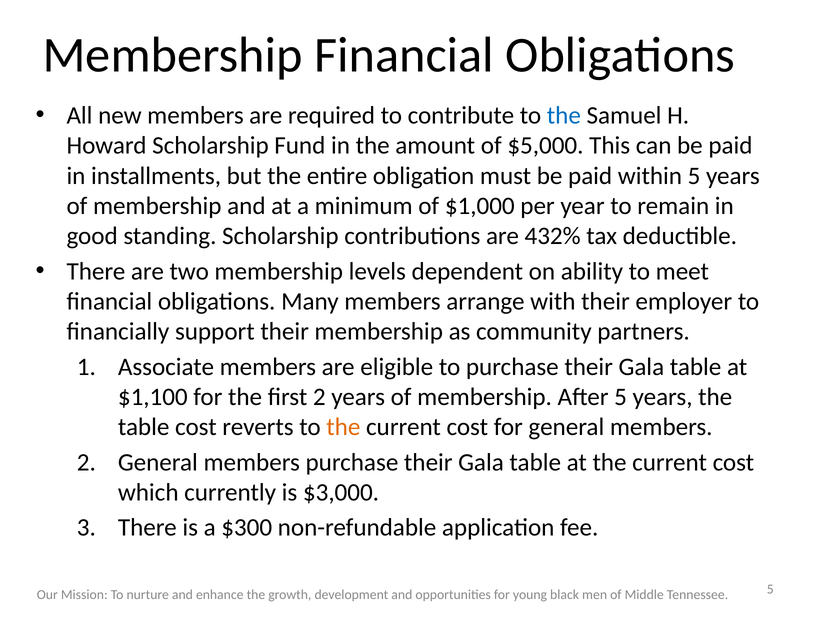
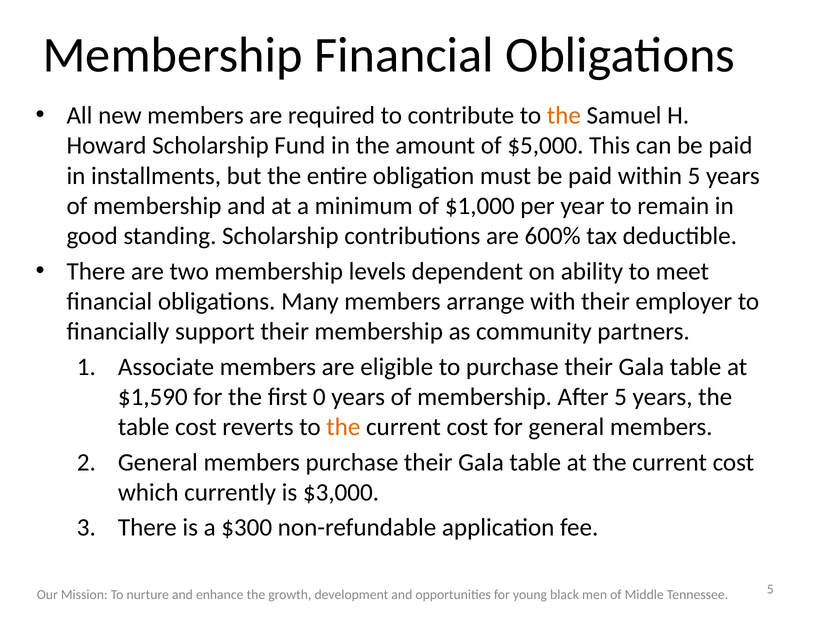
the at (564, 116) colour: blue -> orange
432%: 432% -> 600%
$1,100: $1,100 -> $1,590
first 2: 2 -> 0
